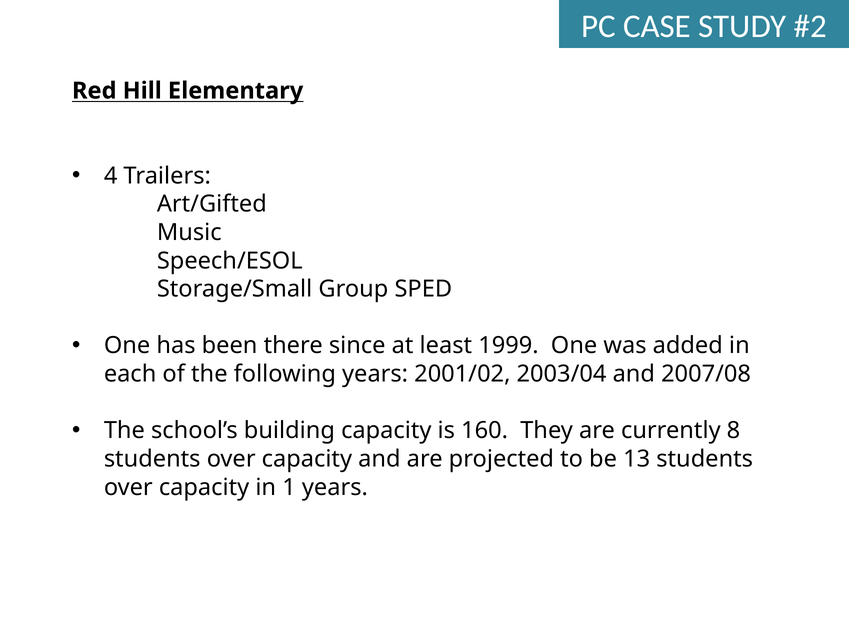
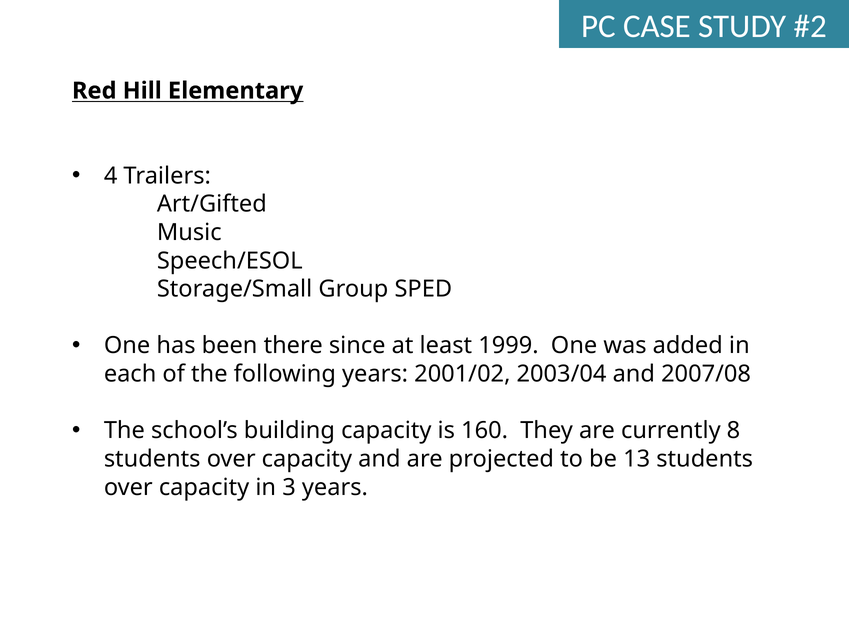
1: 1 -> 3
